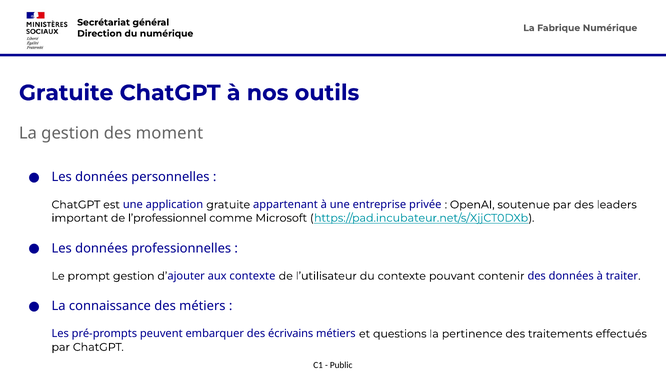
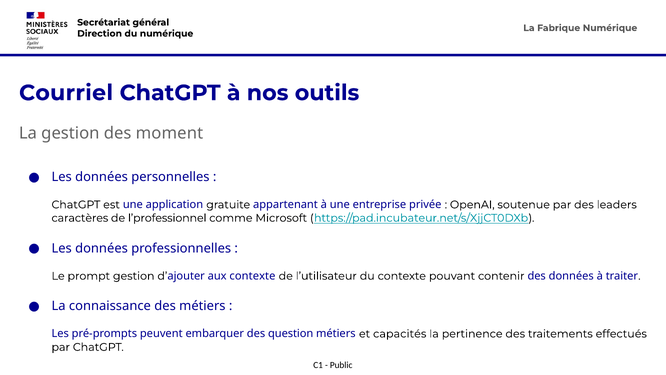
Gratuite at (66, 93): Gratuite -> Courriel
important: important -> caractères
écrivains: écrivains -> question
questions: questions -> capacités
